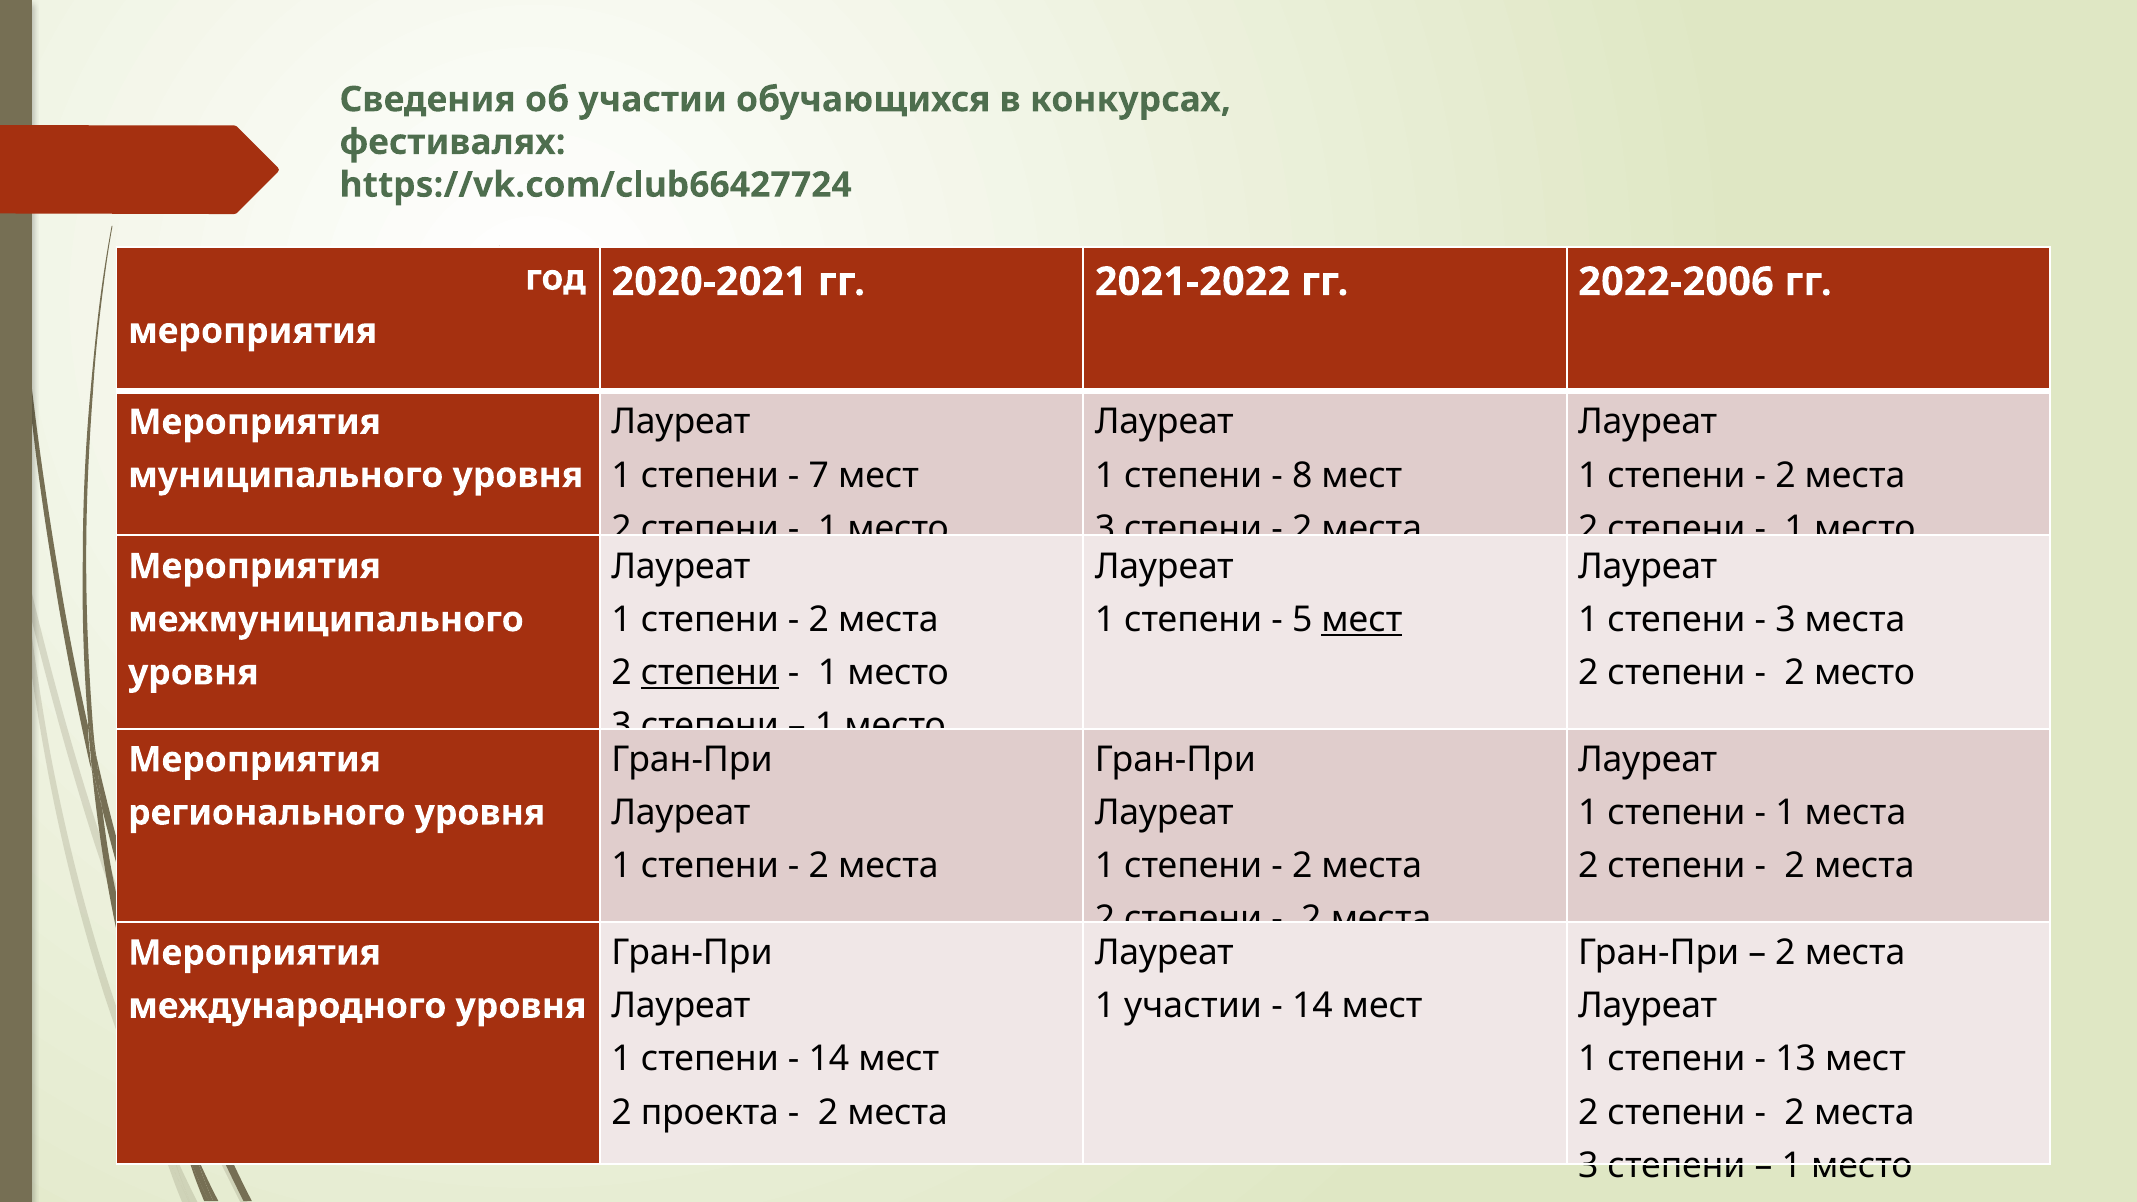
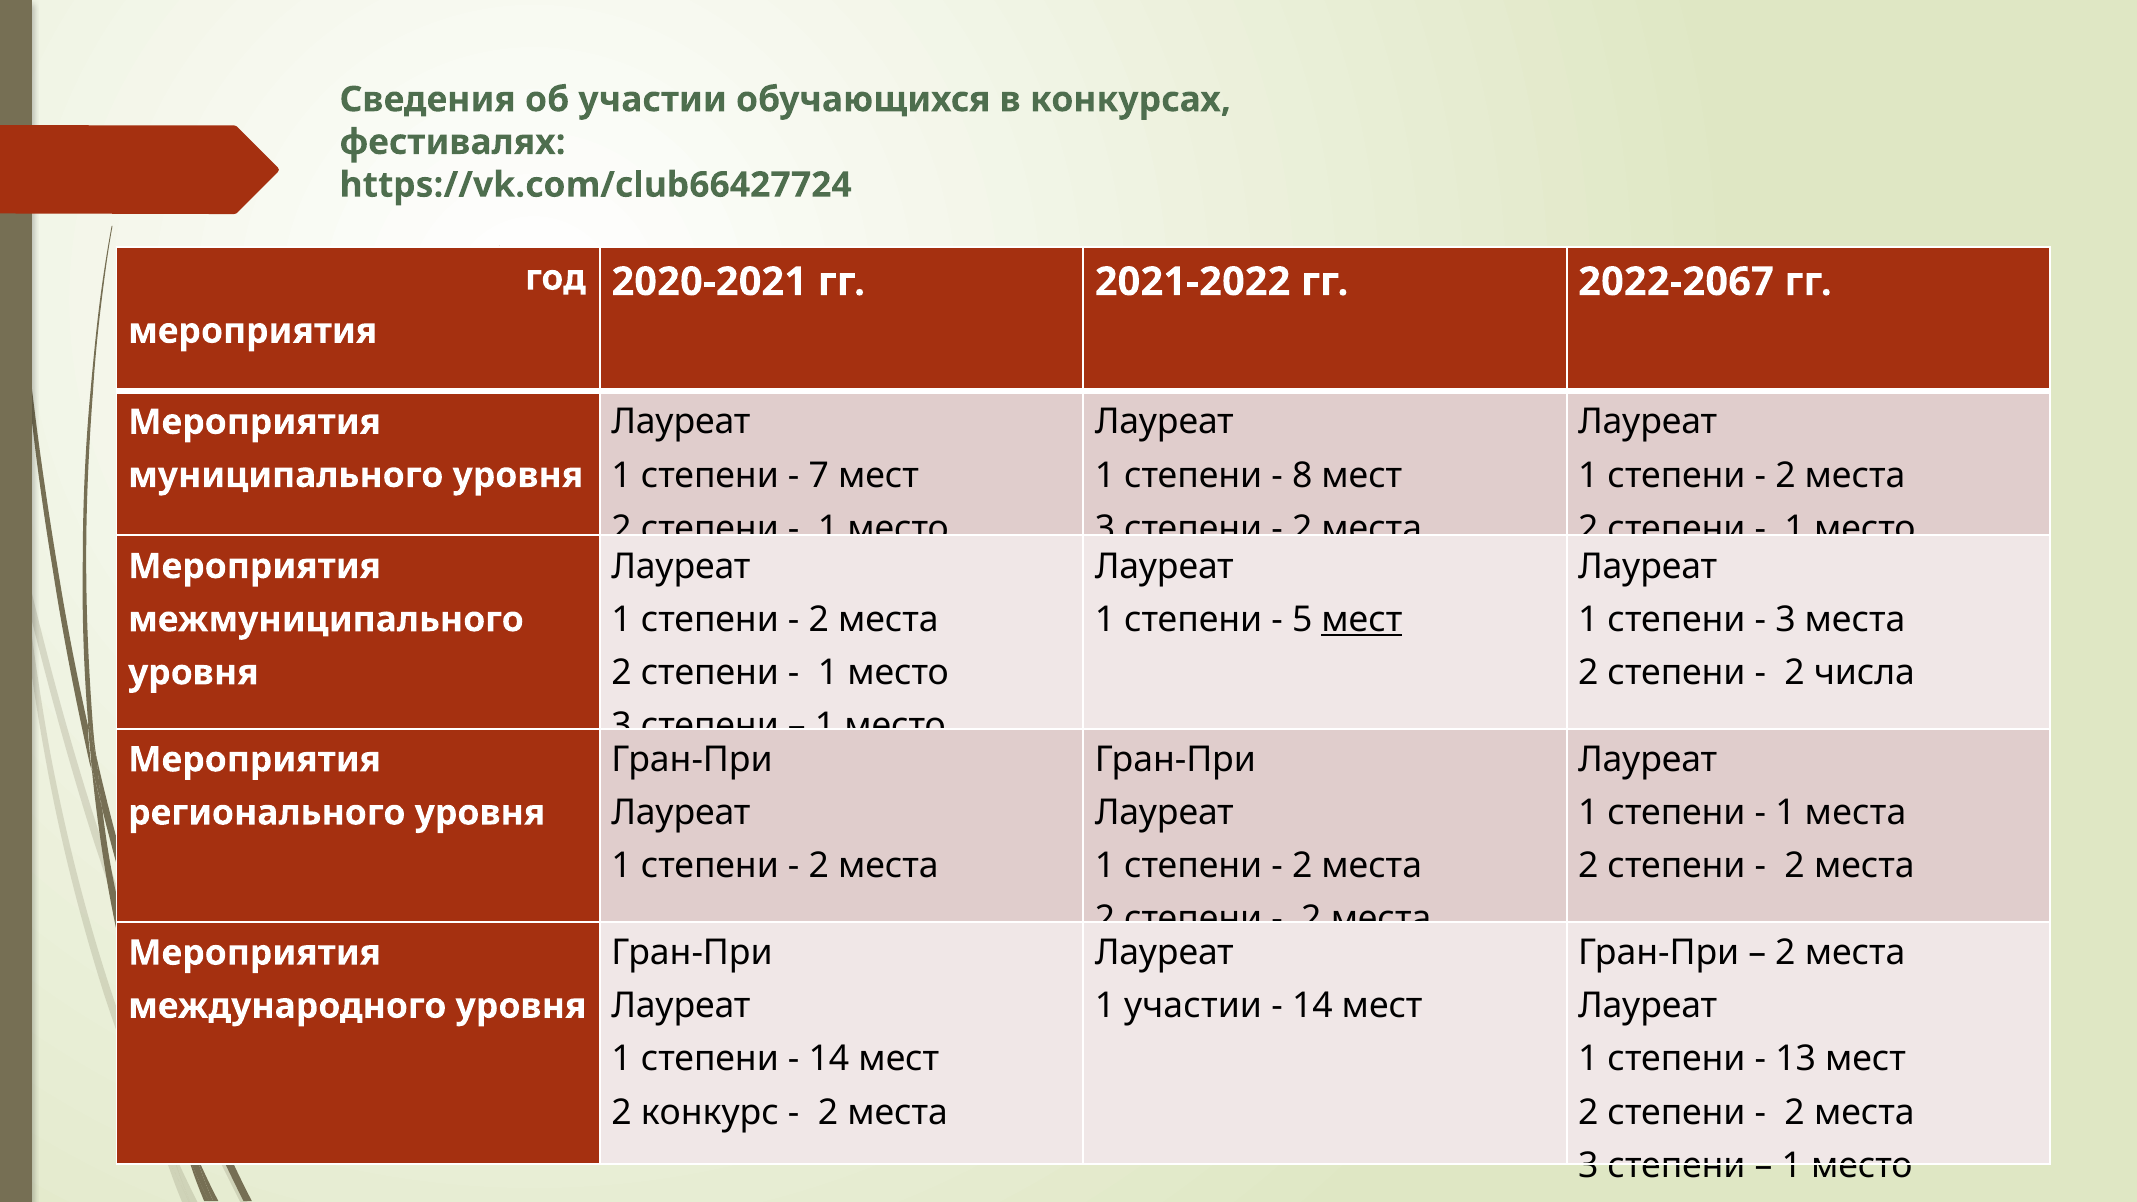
2022-2006: 2022-2006 -> 2022-2067
степени at (710, 673) underline: present -> none
2 место: место -> числа
проекта: проекта -> конкурс
